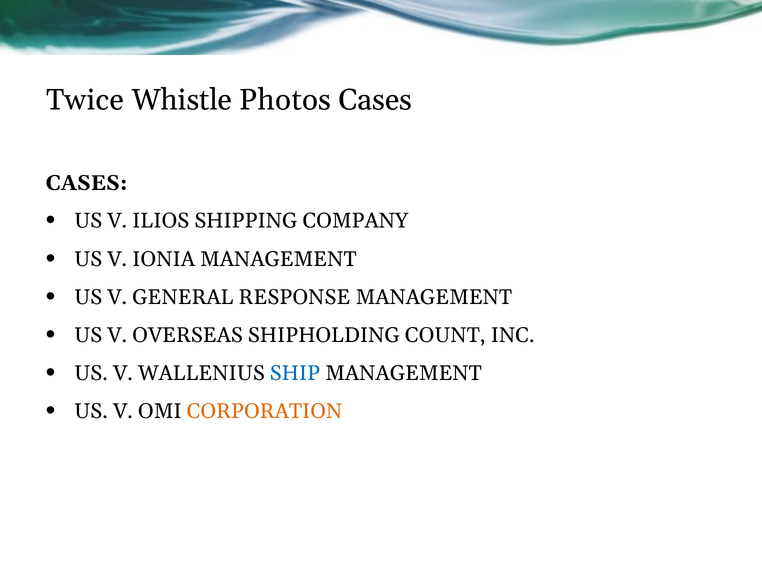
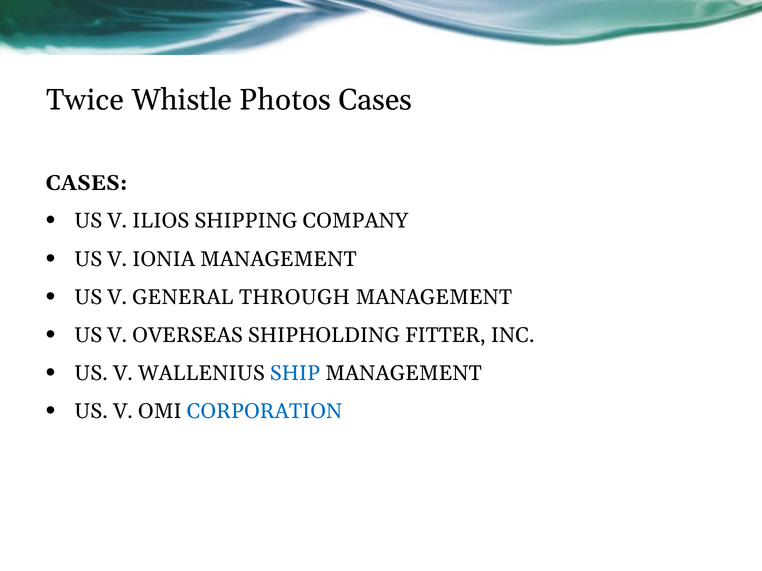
RESPONSE: RESPONSE -> THROUGH
COUNT: COUNT -> FITTER
CORPORATION colour: orange -> blue
